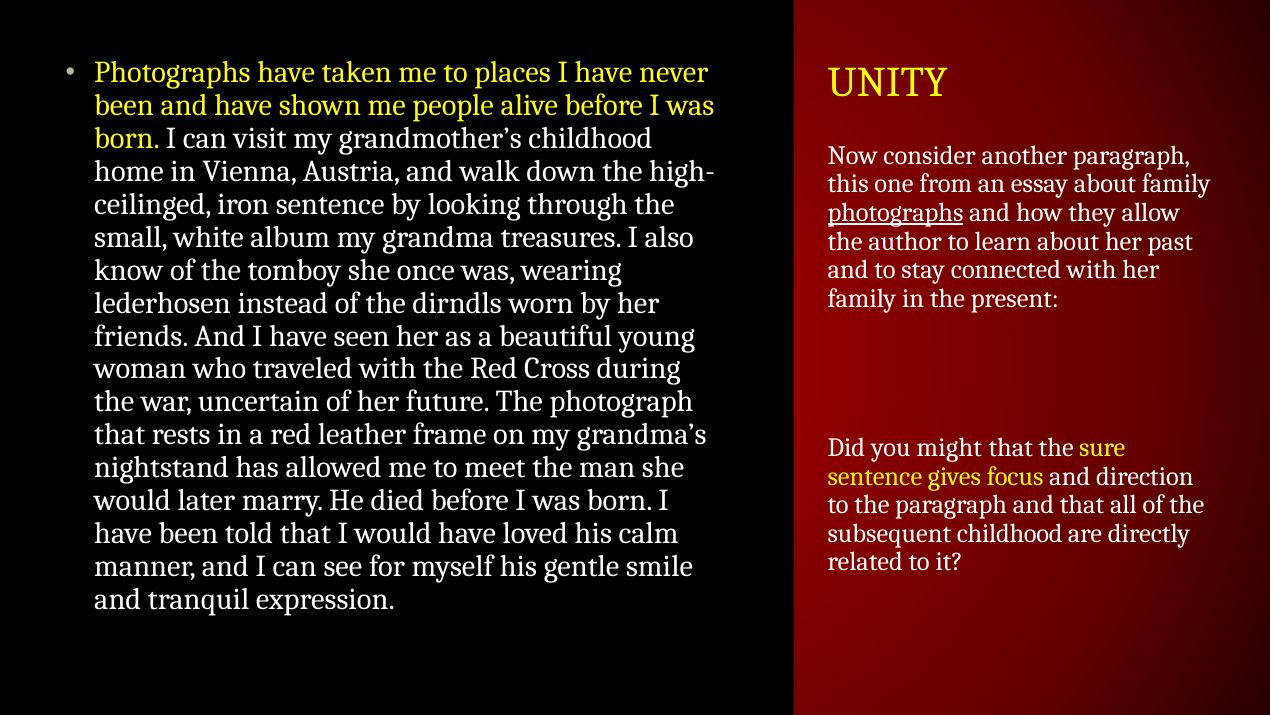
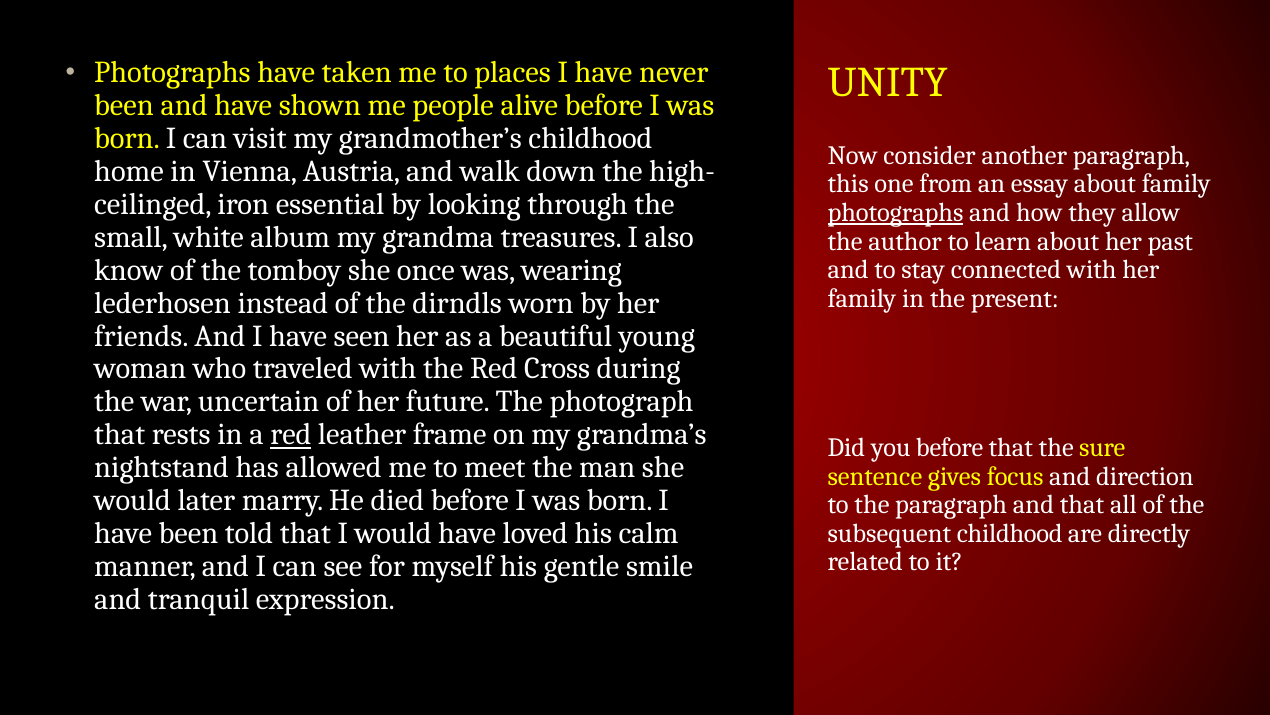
iron sentence: sentence -> essential
red at (291, 434) underline: none -> present
you might: might -> before
